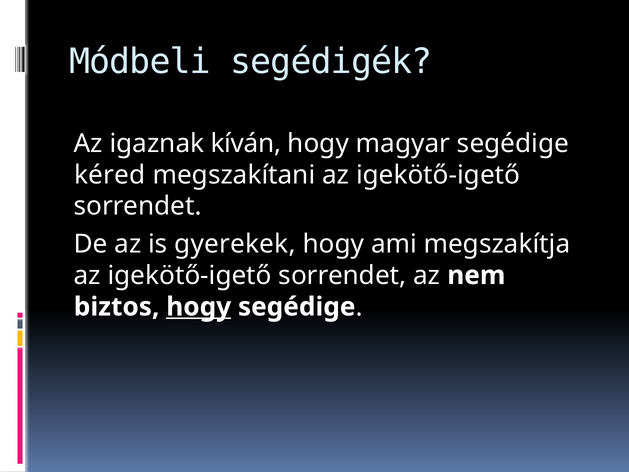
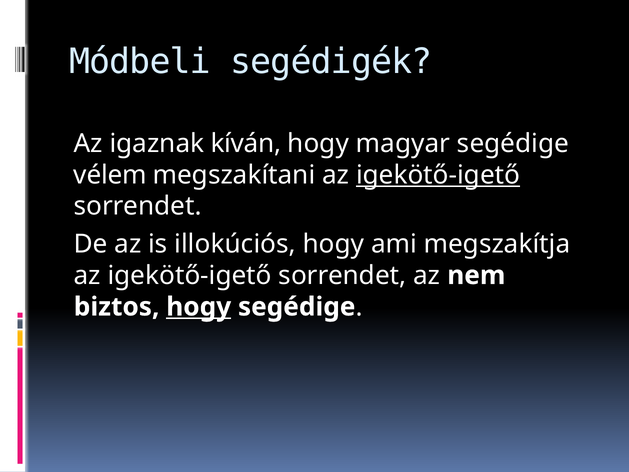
kéred: kéred -> vélem
igekötő-igető at (438, 175) underline: none -> present
gyerekek: gyerekek -> illokúciós
